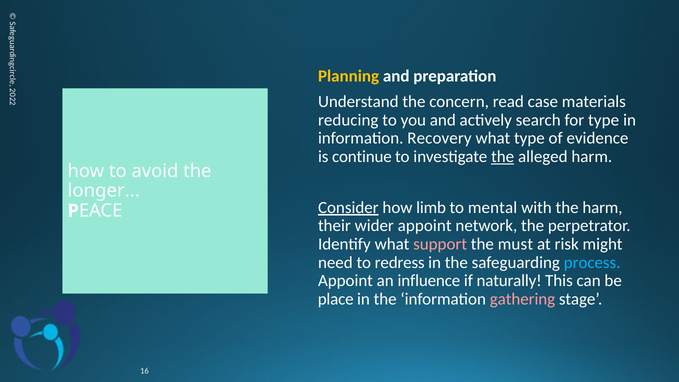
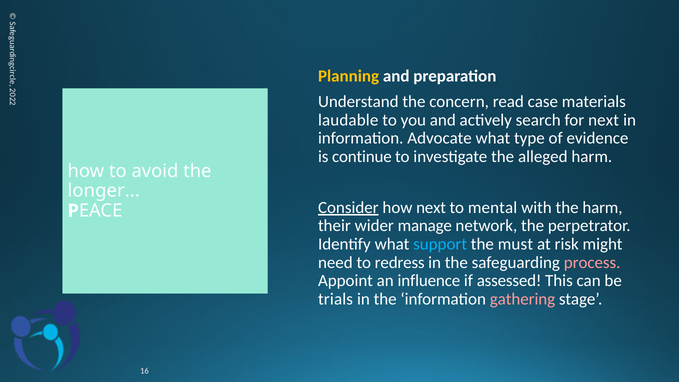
reducing: reducing -> laudable
for type: type -> next
Recovery: Recovery -> Advocate
the at (503, 157) underline: present -> none
how limb: limb -> next
wider appoint: appoint -> manage
support colour: pink -> light blue
process colour: light blue -> pink
naturally: naturally -> assessed
place: place -> trials
